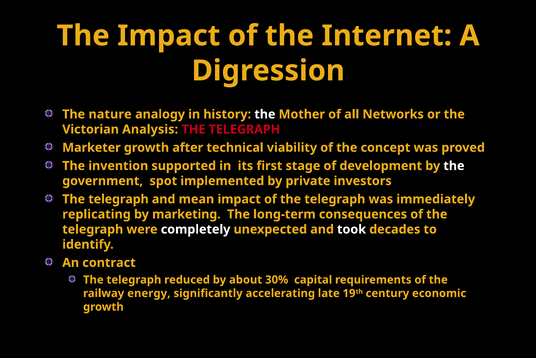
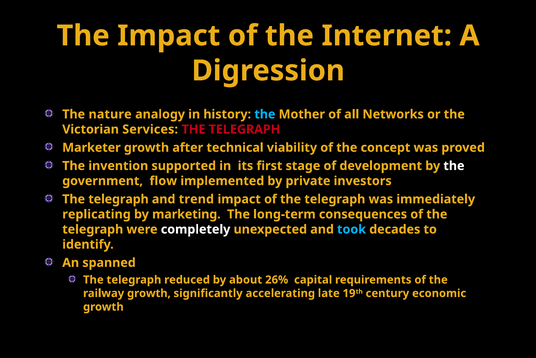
the at (265, 114) colour: white -> light blue
Analysis: Analysis -> Services
spot: spot -> flow
mean: mean -> trend
took colour: white -> light blue
contract: contract -> spanned
30%: 30% -> 26%
railway energy: energy -> growth
